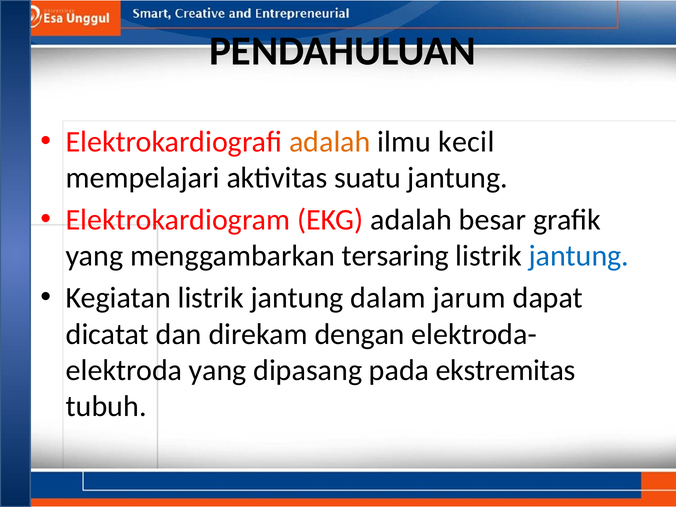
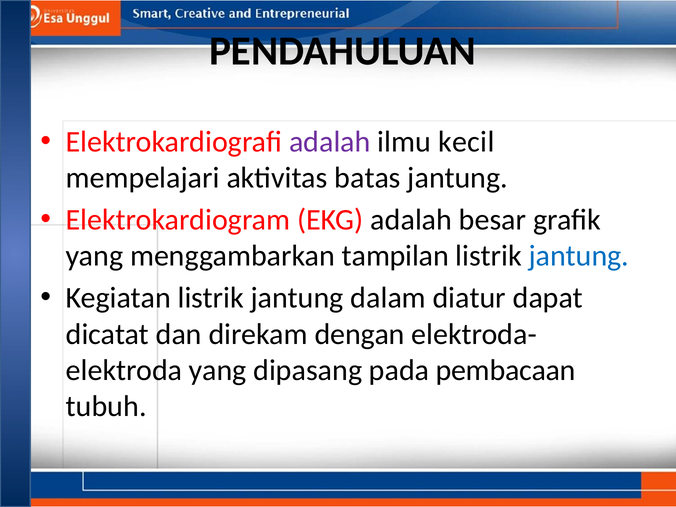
adalah at (330, 142) colour: orange -> purple
suatu: suatu -> batas
tersaring: tersaring -> tampilan
jarum: jarum -> diatur
ekstremitas: ekstremitas -> pembacaan
